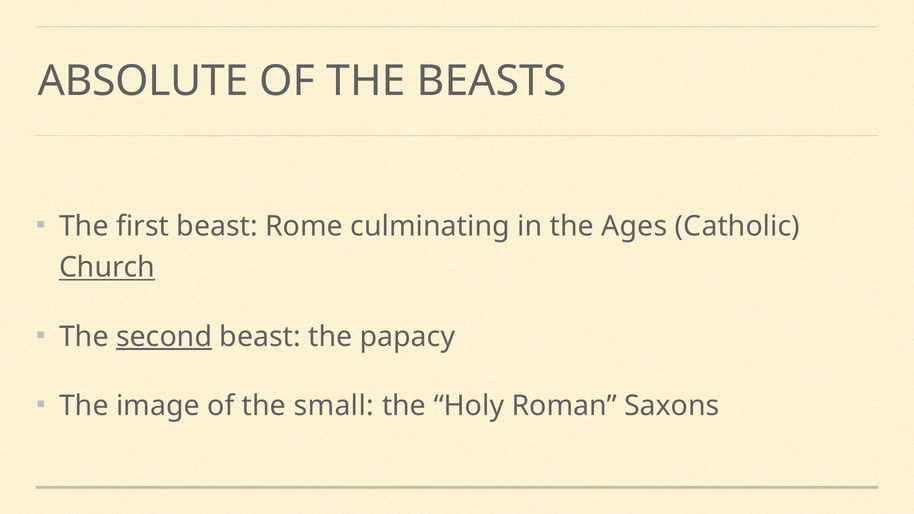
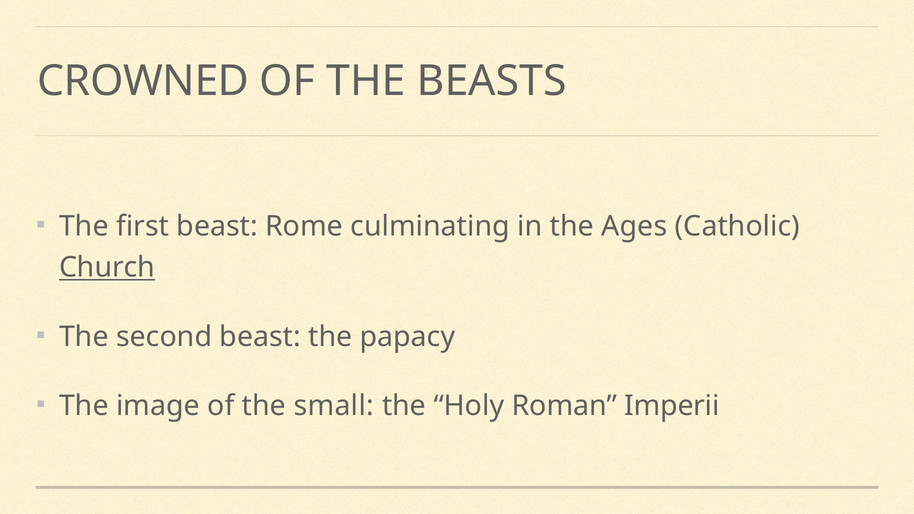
ABSOLUTE: ABSOLUTE -> CROWNED
second underline: present -> none
Saxons: Saxons -> Imperii
